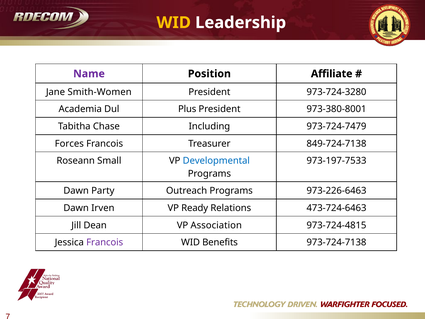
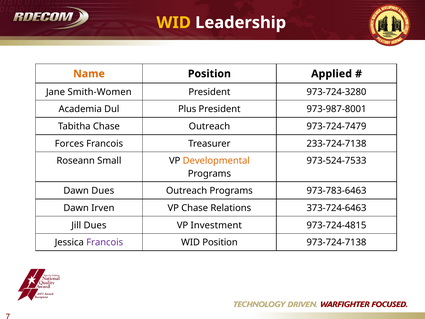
Name colour: purple -> orange
Affiliate: Affiliate -> Applied
973-380-8001: 973-380-8001 -> 973-987-8001
Chase Including: Including -> Outreach
849-724-7138: 849-724-7138 -> 233-724-7138
Developmental colour: blue -> orange
973-197-7533: 973-197-7533 -> 973-524-7533
Dawn Party: Party -> Dues
973-226-6463: 973-226-6463 -> 973-783-6463
VP Ready: Ready -> Chase
473-724-6463: 473-724-6463 -> 373-724-6463
Jill Dean: Dean -> Dues
Association: Association -> Investment
WID Benefits: Benefits -> Position
